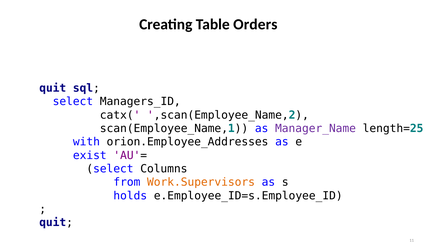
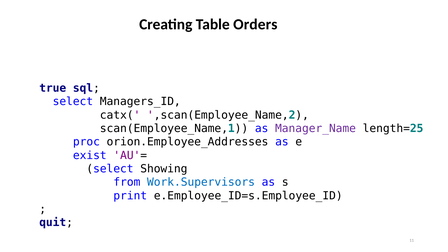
quit at (53, 88): quit -> true
with: with -> proc
Columns: Columns -> Showing
Work.Supervisors colour: orange -> blue
holds: holds -> print
